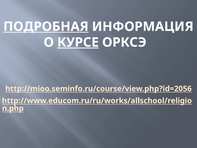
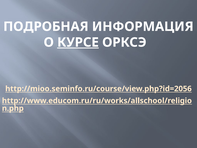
ПОДРОБНАЯ underline: present -> none
